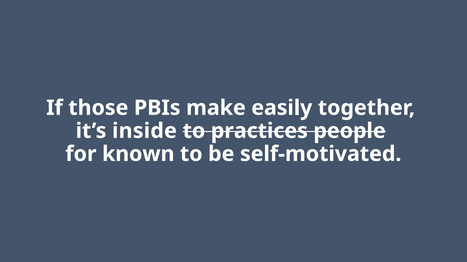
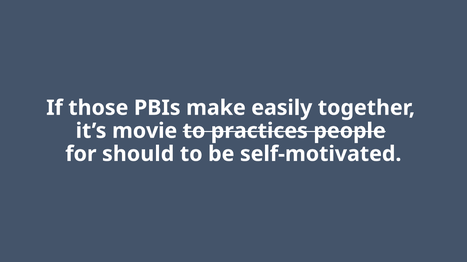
inside: inside -> movie
known: known -> should
